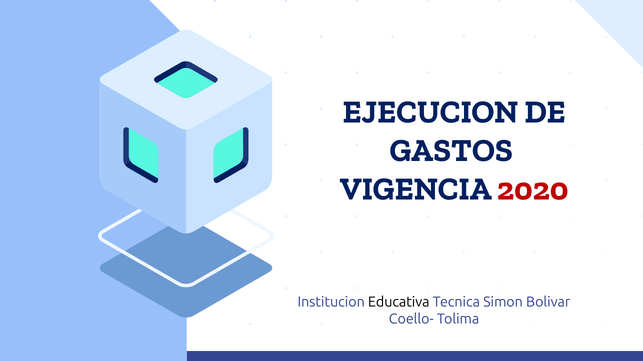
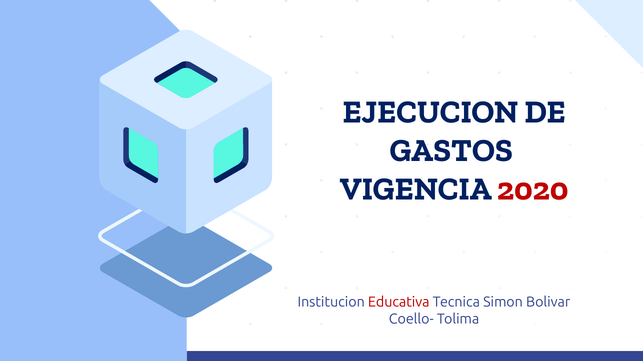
Educativa colour: black -> red
